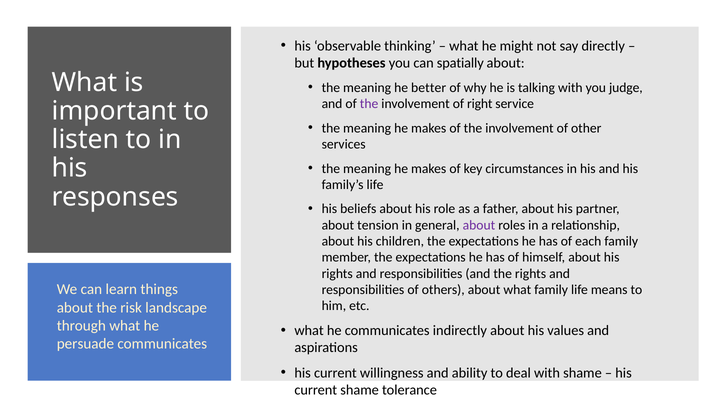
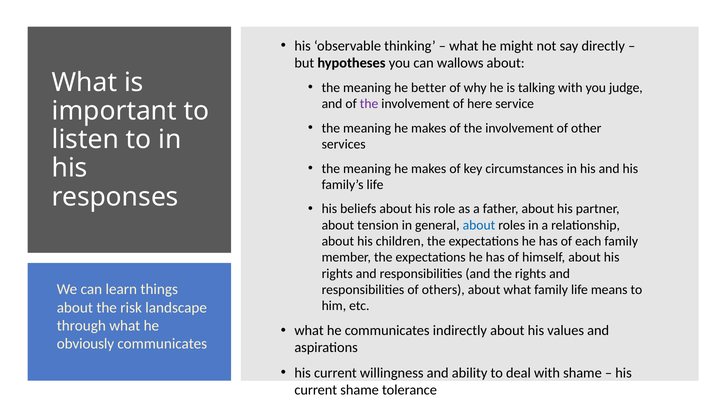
spatially: spatially -> wallows
right: right -> here
about at (479, 225) colour: purple -> blue
persuade: persuade -> obviously
